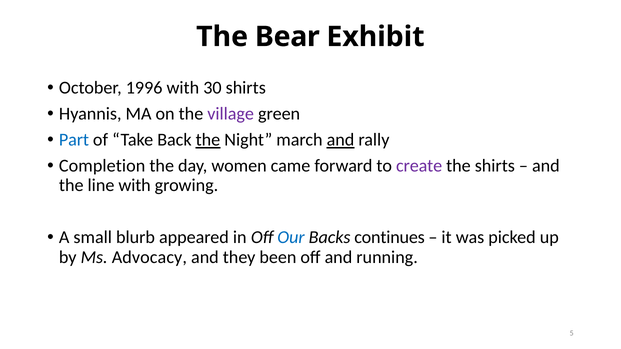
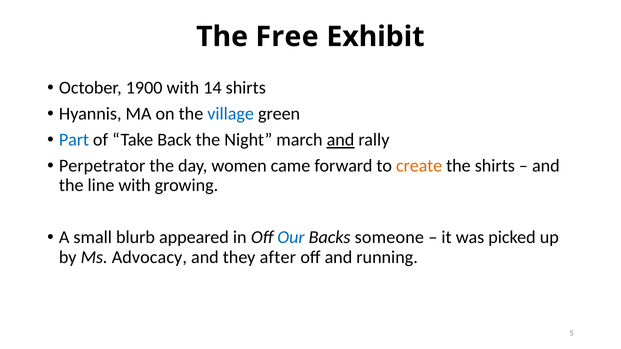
Bear: Bear -> Free
1996: 1996 -> 1900
30: 30 -> 14
village colour: purple -> blue
the at (208, 140) underline: present -> none
Completion: Completion -> Perpetrator
create colour: purple -> orange
continues: continues -> someone
been: been -> after
